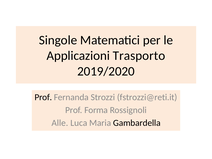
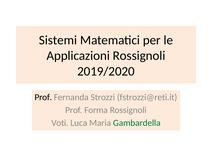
Singole: Singole -> Sistemi
Applicazioni Trasporto: Trasporto -> Rossignoli
Alle: Alle -> Voti
Gambardella colour: black -> green
